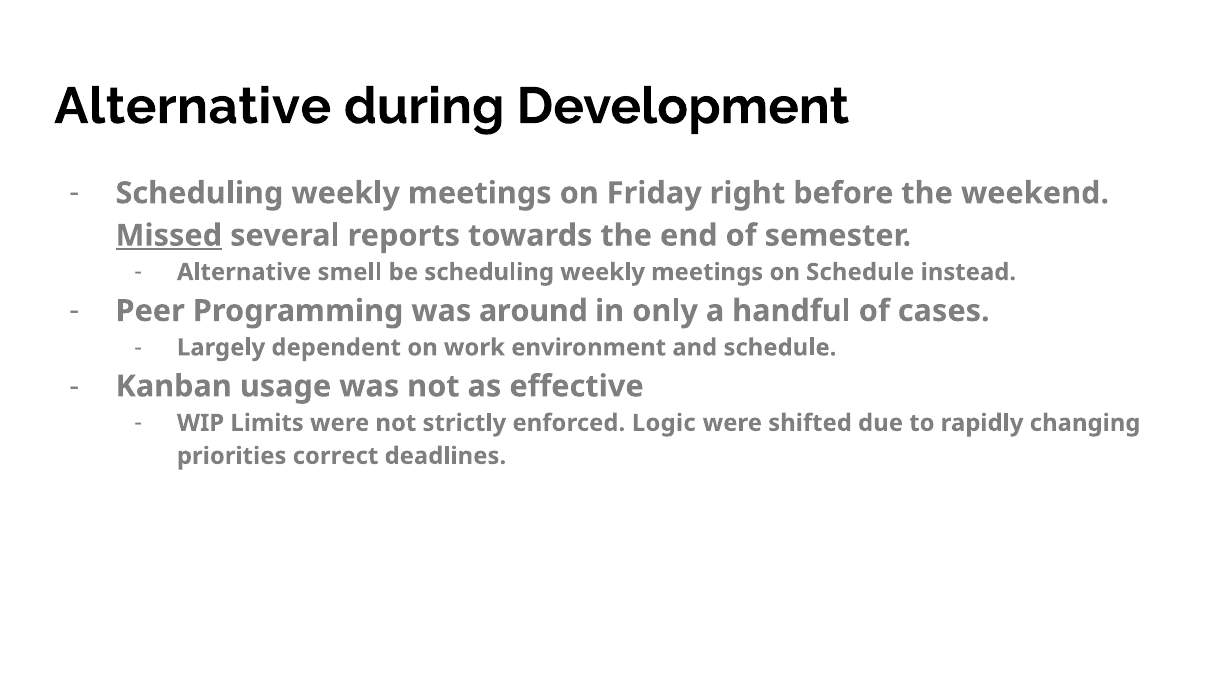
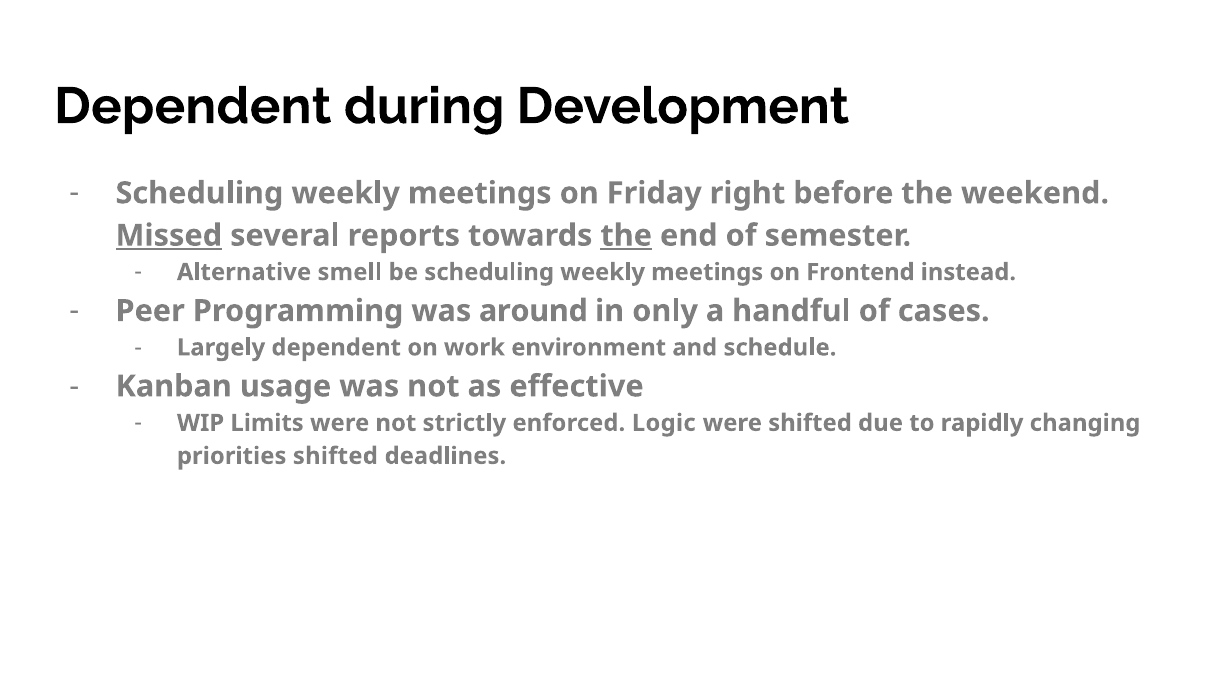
Alternative at (193, 106): Alternative -> Dependent
the at (626, 235) underline: none -> present
on Schedule: Schedule -> Frontend
priorities correct: correct -> shifted
